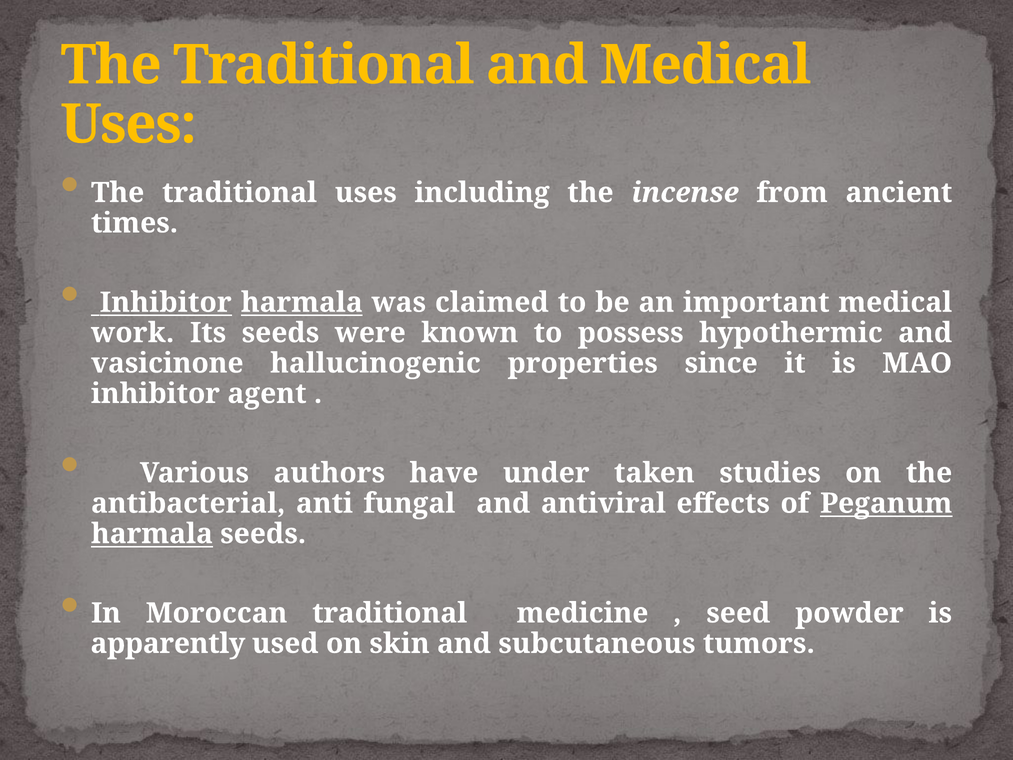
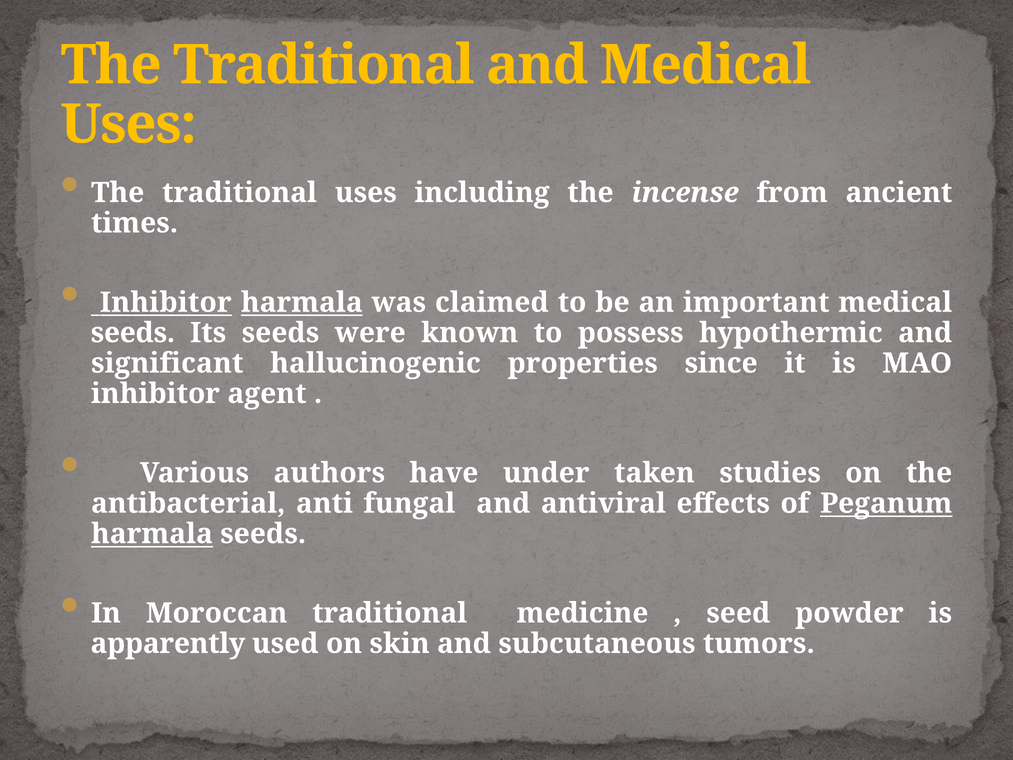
work at (133, 333): work -> seeds
vasicinone: vasicinone -> significant
